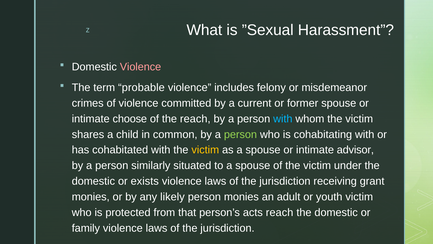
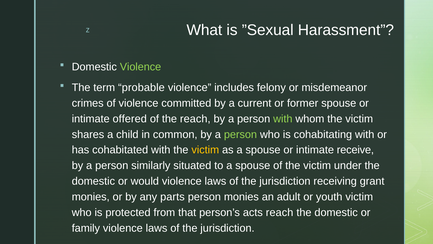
Violence at (141, 67) colour: pink -> light green
choose: choose -> offered
with at (283, 119) colour: light blue -> light green
advisor: advisor -> receive
exists: exists -> would
likely: likely -> parts
